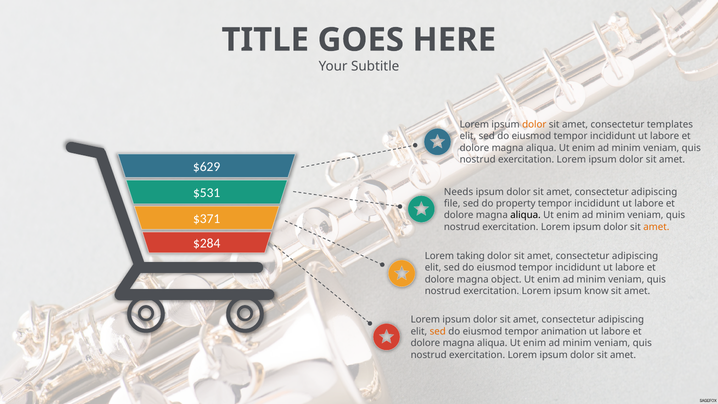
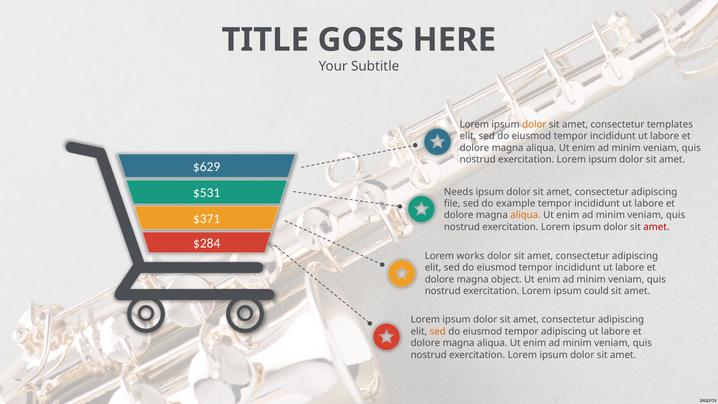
property: property -> example
aliqua at (525, 215) colour: black -> orange
amet at (656, 227) colour: orange -> red
taking: taking -> works
know: know -> could
tempor animation: animation -> adipiscing
